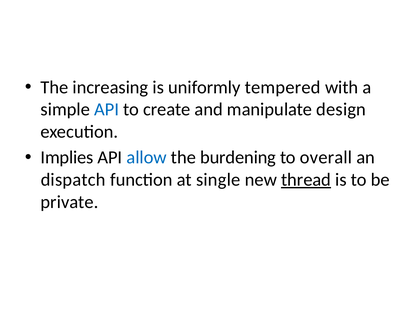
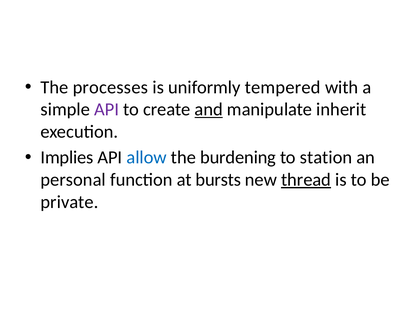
increasing: increasing -> processes
API at (107, 109) colour: blue -> purple
and underline: none -> present
design: design -> inherit
overall: overall -> station
dispatch: dispatch -> personal
single: single -> bursts
